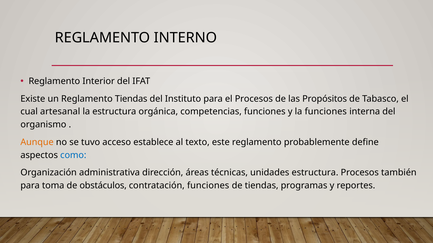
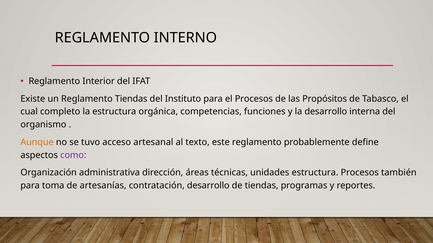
artesanal: artesanal -> completo
la funciones: funciones -> desarrollo
establece: establece -> artesanal
como colour: blue -> purple
obstáculos: obstáculos -> artesanías
contratación funciones: funciones -> desarrollo
